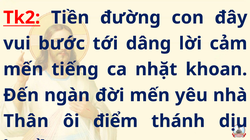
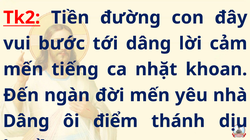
Thân at (26, 122): Thân -> Dâng
